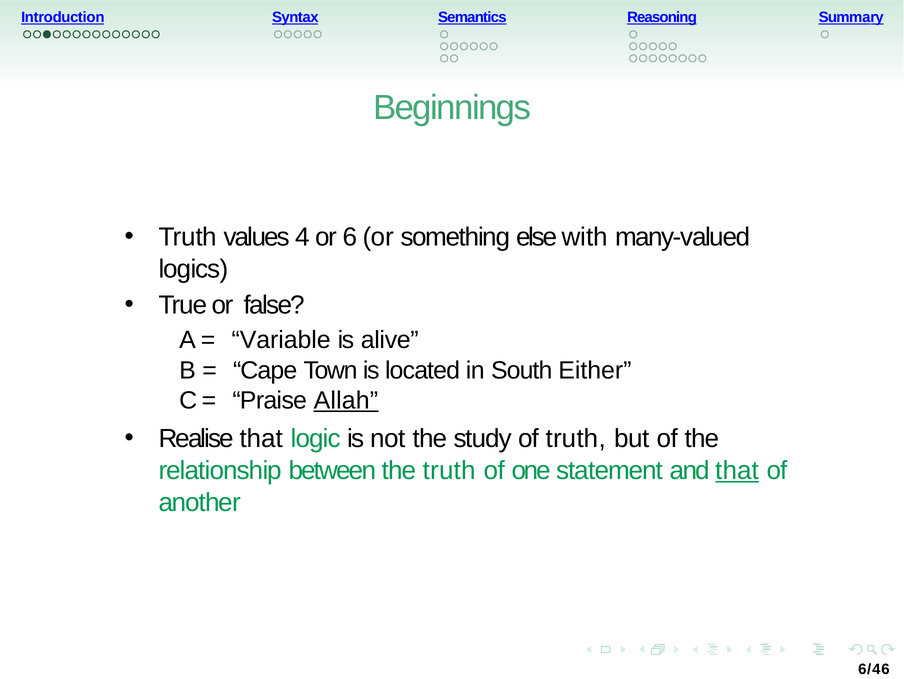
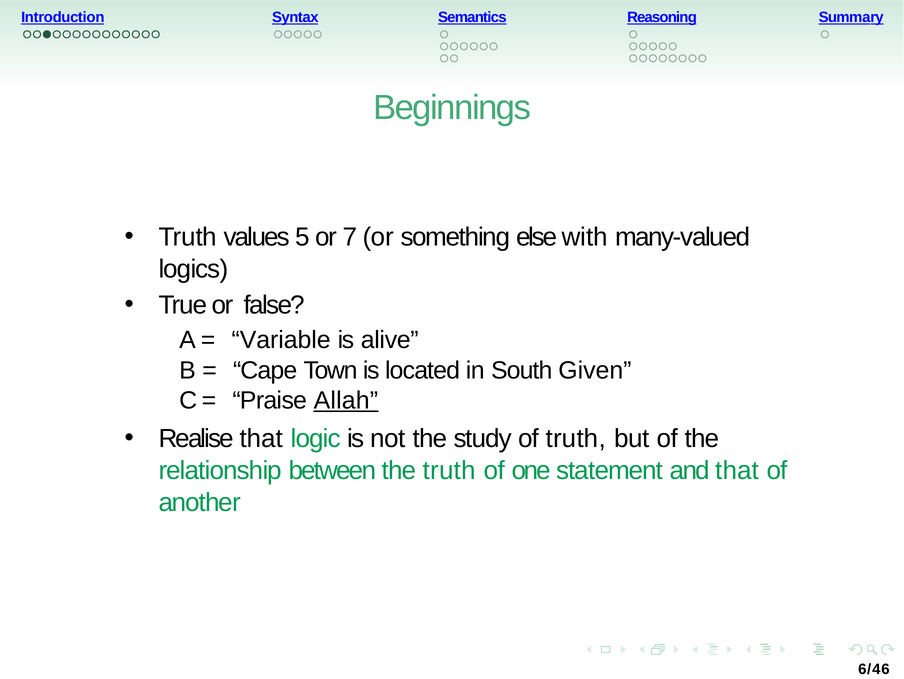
4: 4 -> 5
6: 6 -> 7
Either: Either -> Given
that at (737, 470) underline: present -> none
